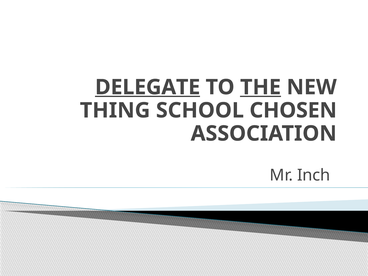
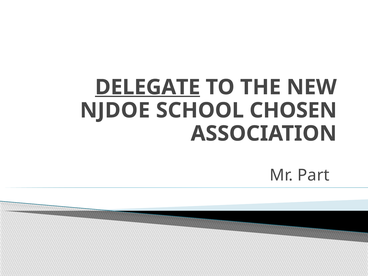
THE underline: present -> none
THING: THING -> NJDOE
Inch: Inch -> Part
